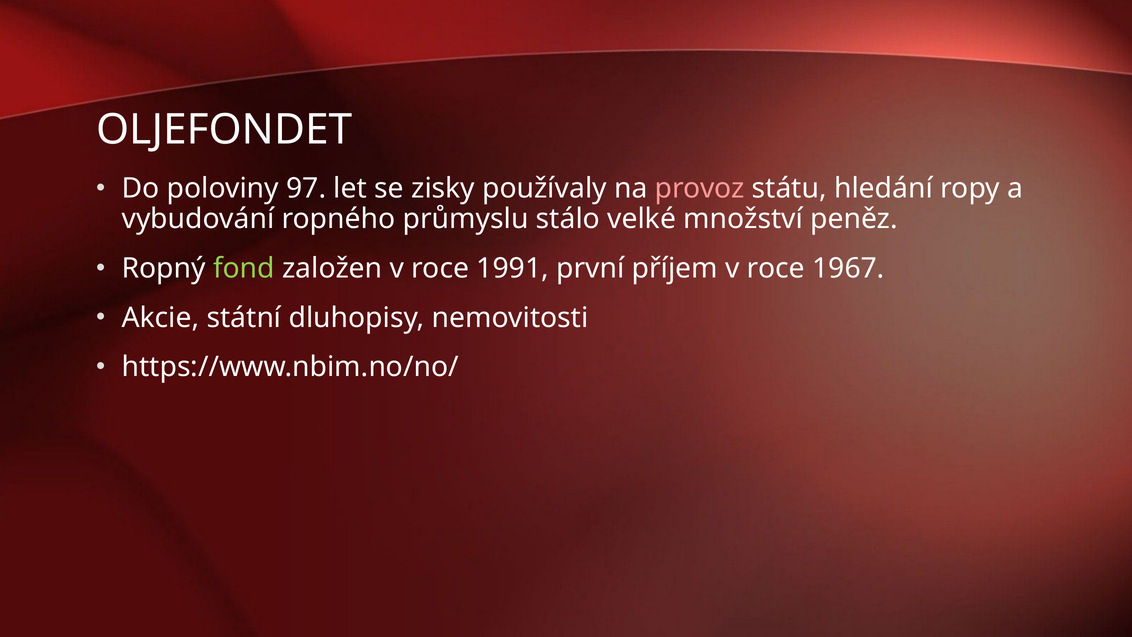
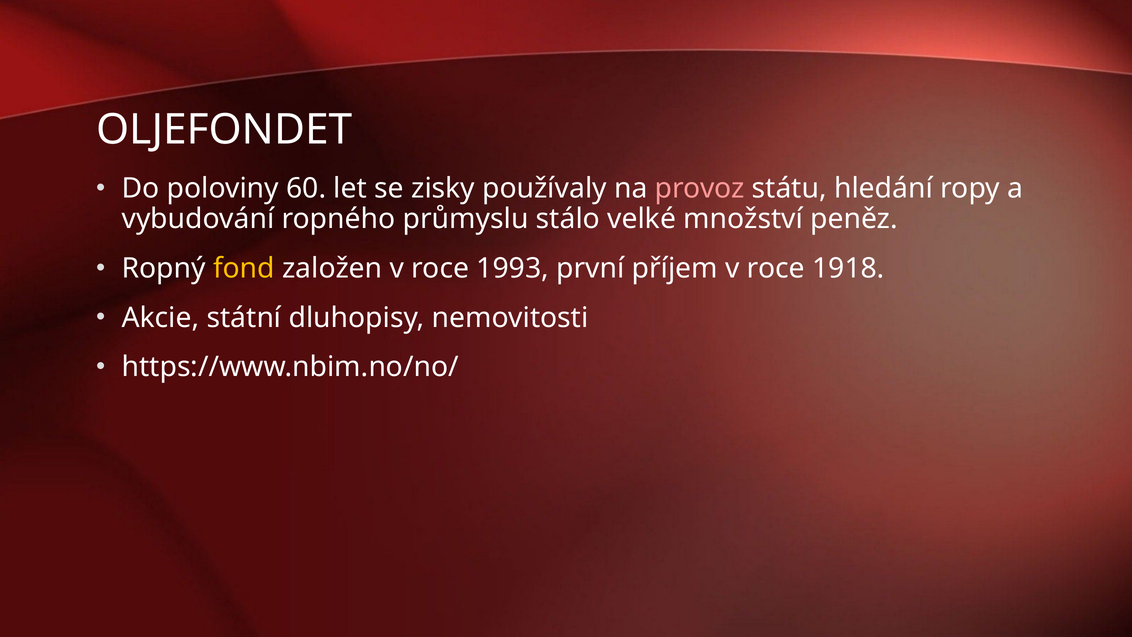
97: 97 -> 60
fond colour: light green -> yellow
1991: 1991 -> 1993
1967: 1967 -> 1918
